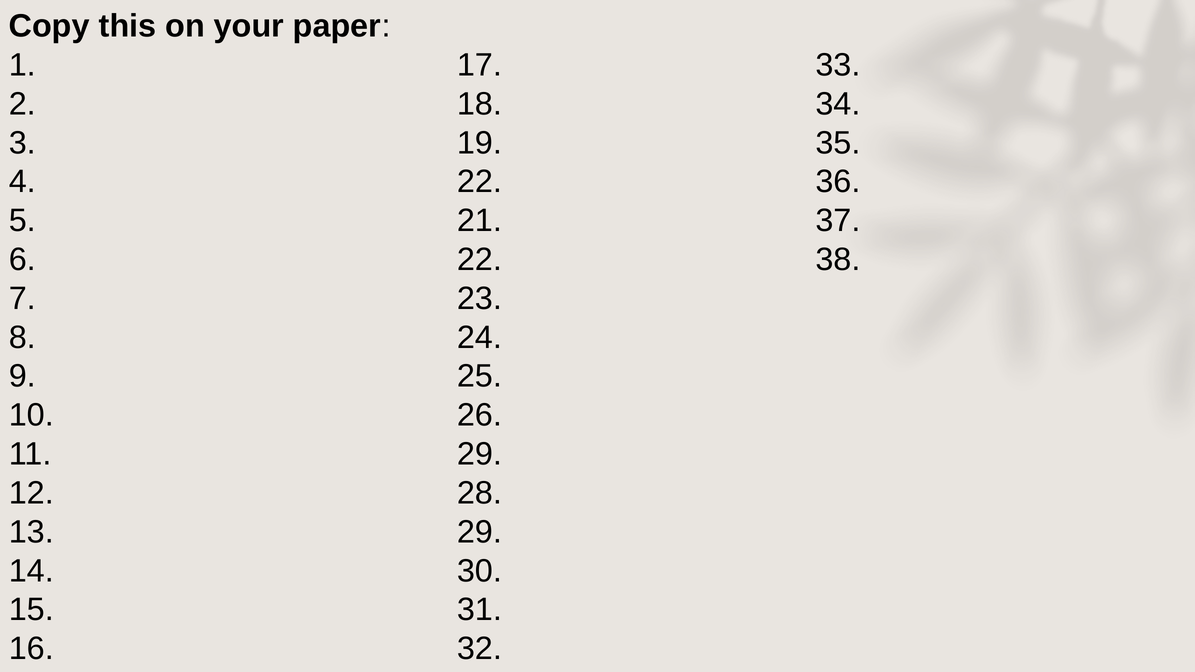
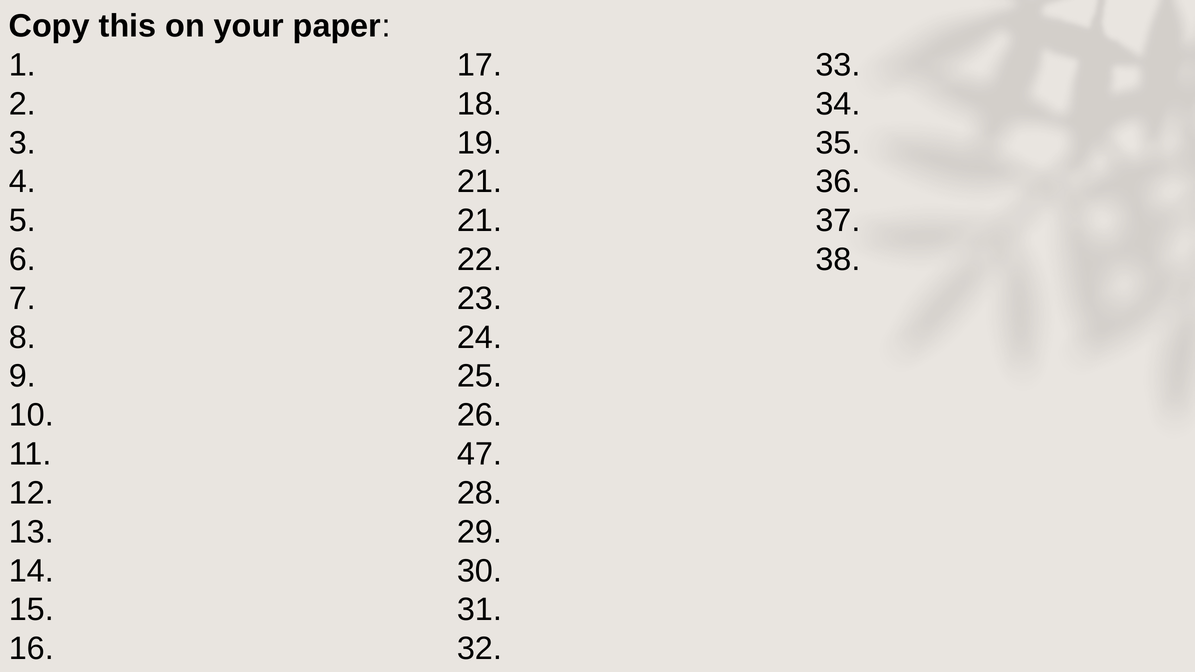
4 22: 22 -> 21
11 29: 29 -> 47
